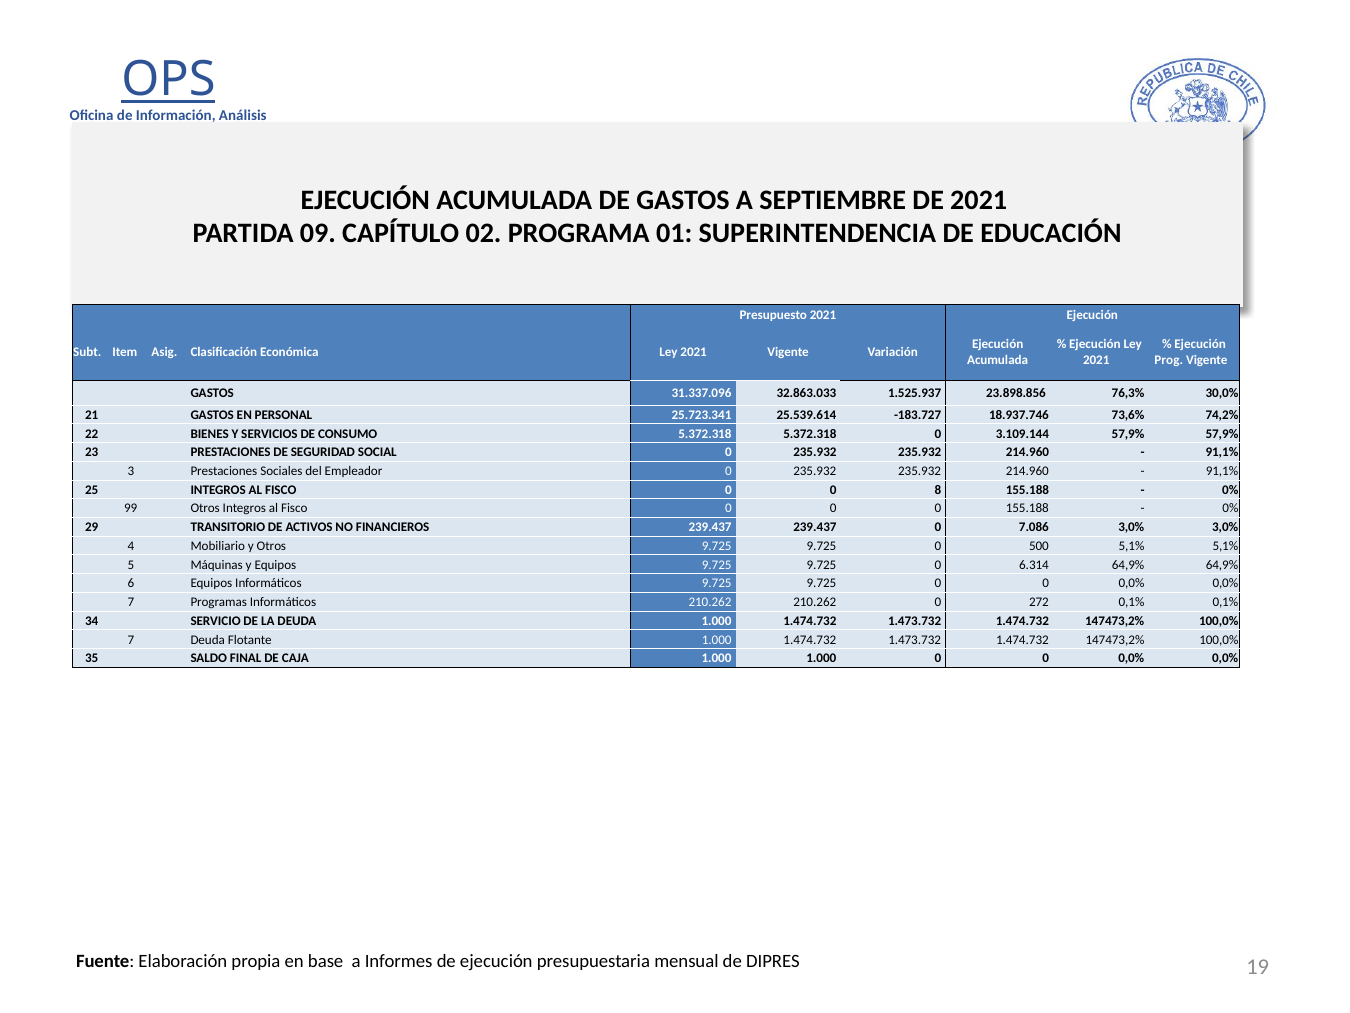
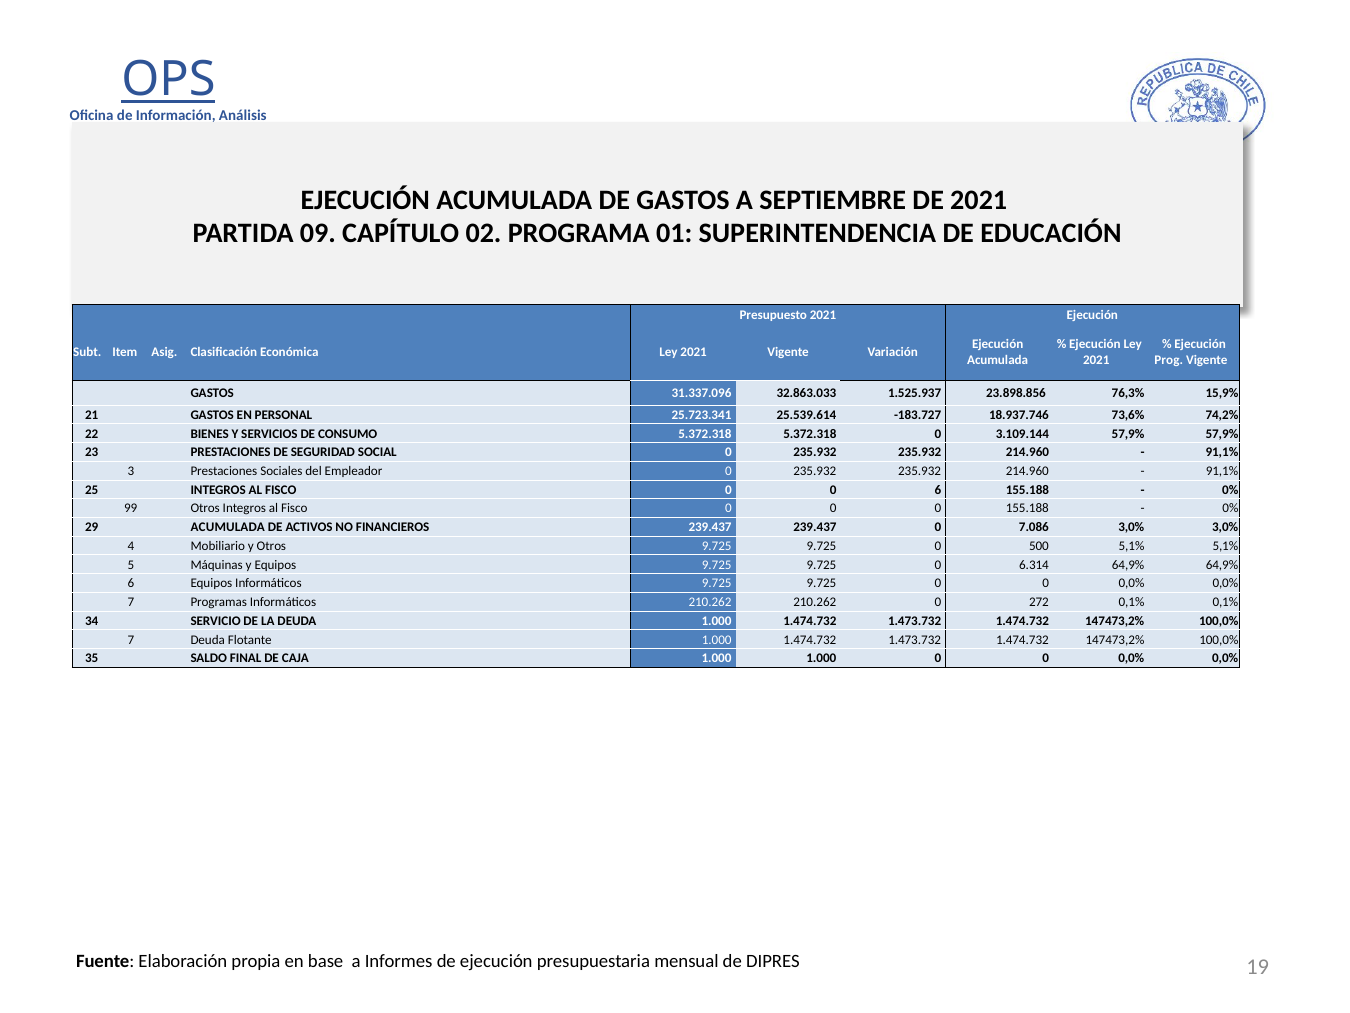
30,0%: 30,0% -> 15,9%
0 8: 8 -> 6
29 TRANSITORIO: TRANSITORIO -> ACUMULADA
